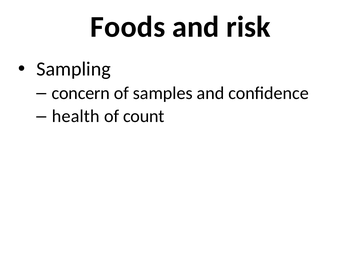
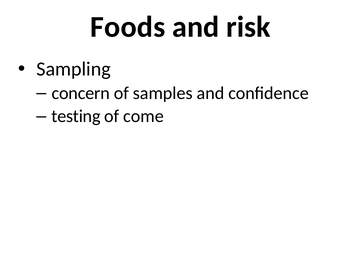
health: health -> testing
count: count -> come
